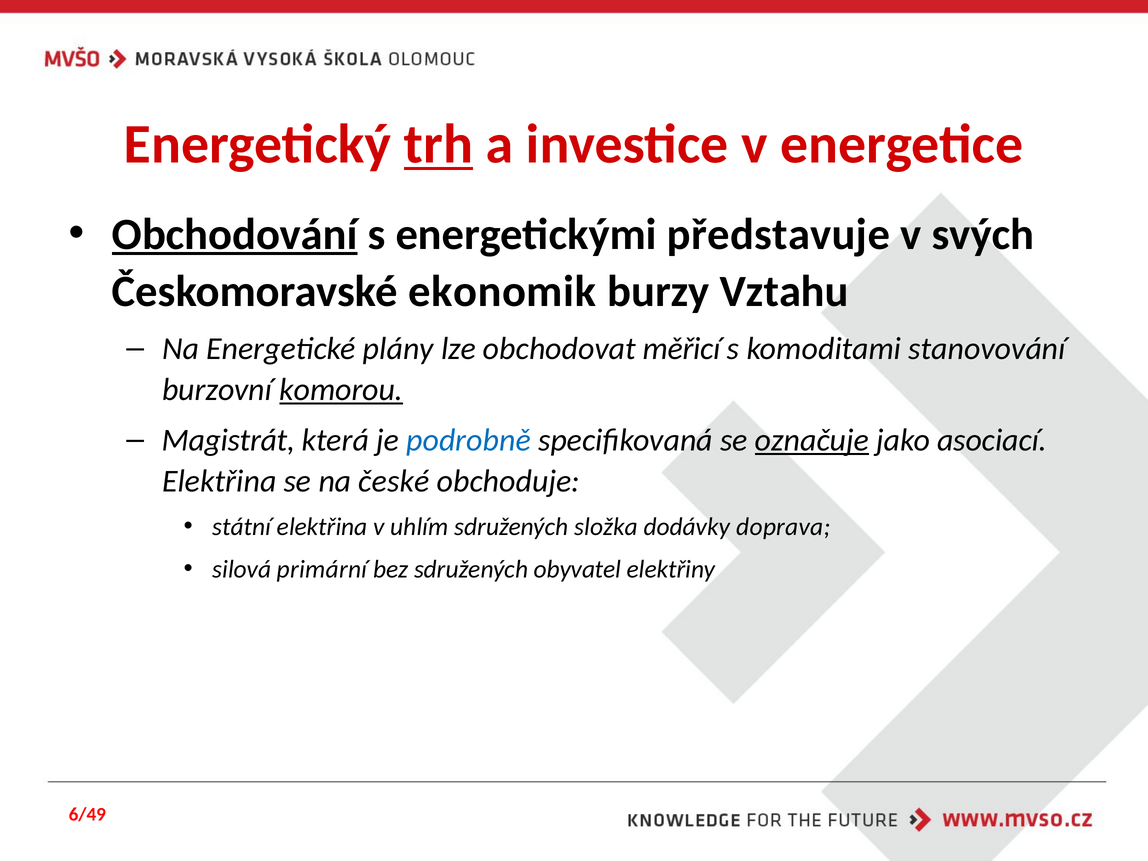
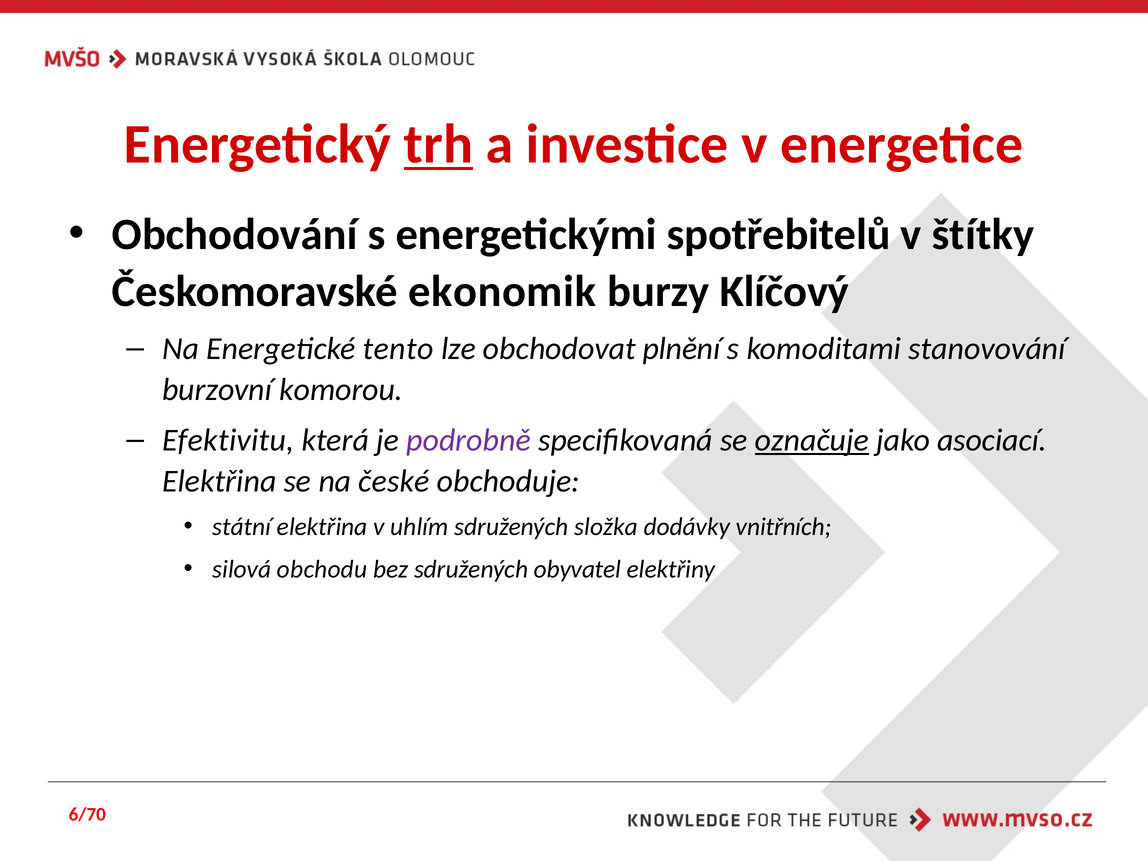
Obchodování underline: present -> none
představuje: představuje -> spotřebitelů
svých: svých -> štítky
Vztahu: Vztahu -> Klíčový
plány: plány -> tento
měřicí: měřicí -> plnění
komorou underline: present -> none
Magistrát: Magistrát -> Efektivitu
podrobně colour: blue -> purple
doprava: doprava -> vnitřních
primární: primární -> obchodu
6/49: 6/49 -> 6/70
